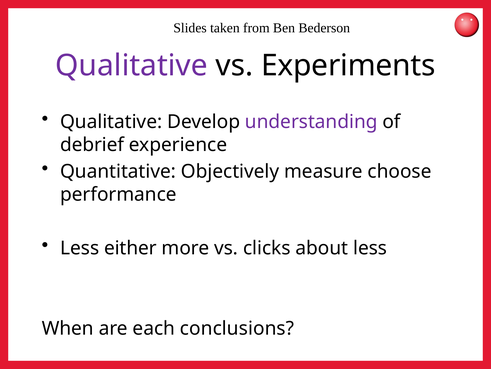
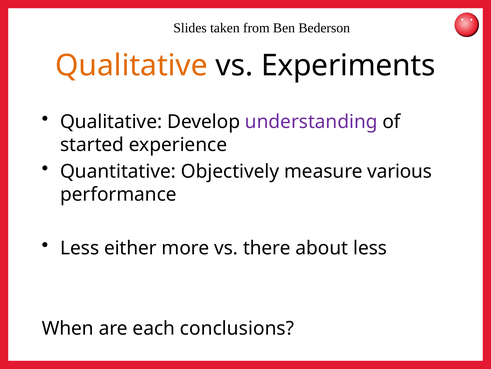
Qualitative at (131, 66) colour: purple -> orange
debrief: debrief -> started
choose: choose -> various
clicks: clicks -> there
